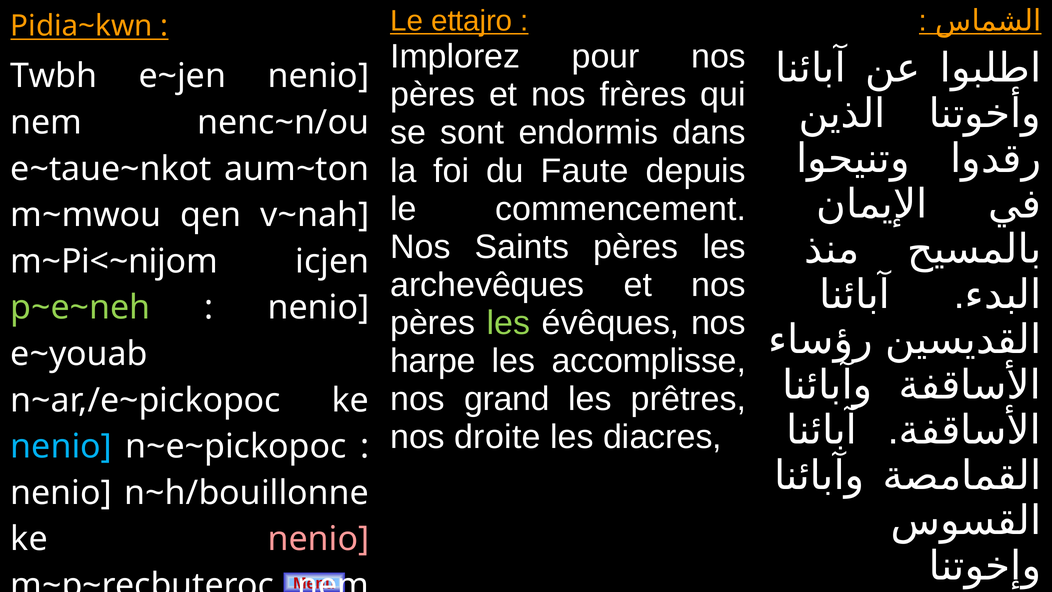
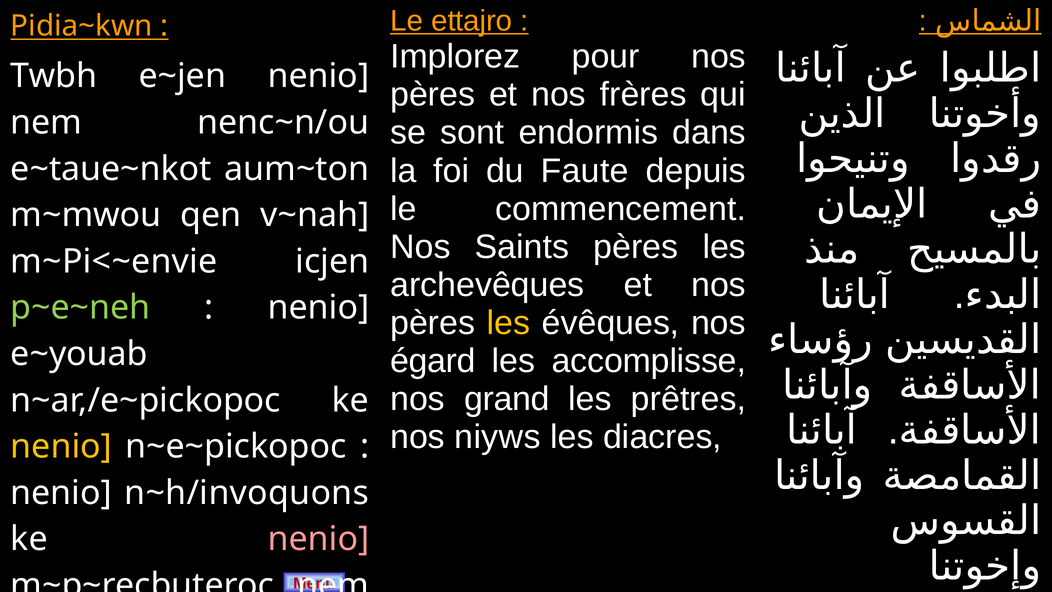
m~Pi<~nijom: m~Pi<~nijom -> m~Pi<~envie
les at (508, 323) colour: light green -> yellow
harpe: harpe -> égard
droite: droite -> niyws
nenio at (61, 446) colour: light blue -> yellow
n~h/bouillonne: n~h/bouillonne -> n~h/invoquons
